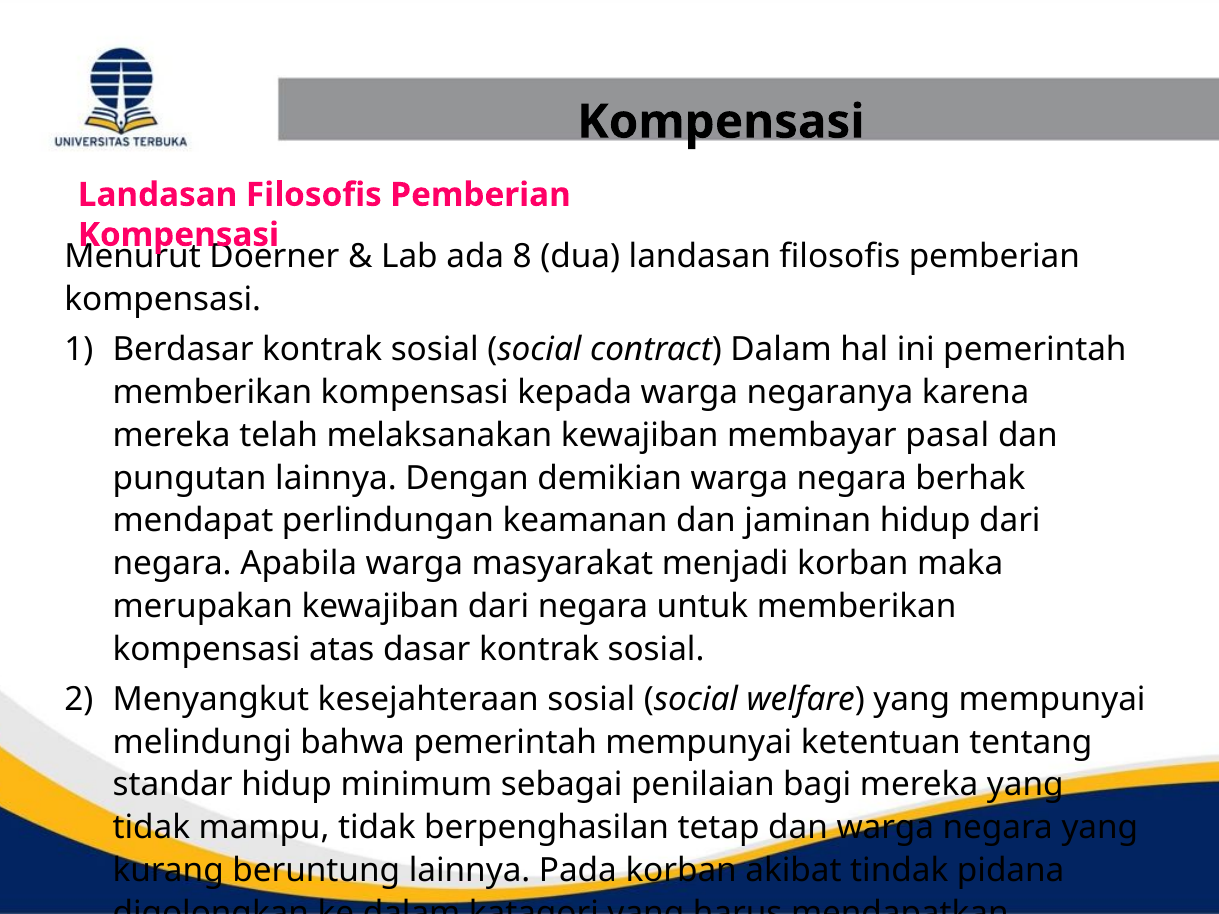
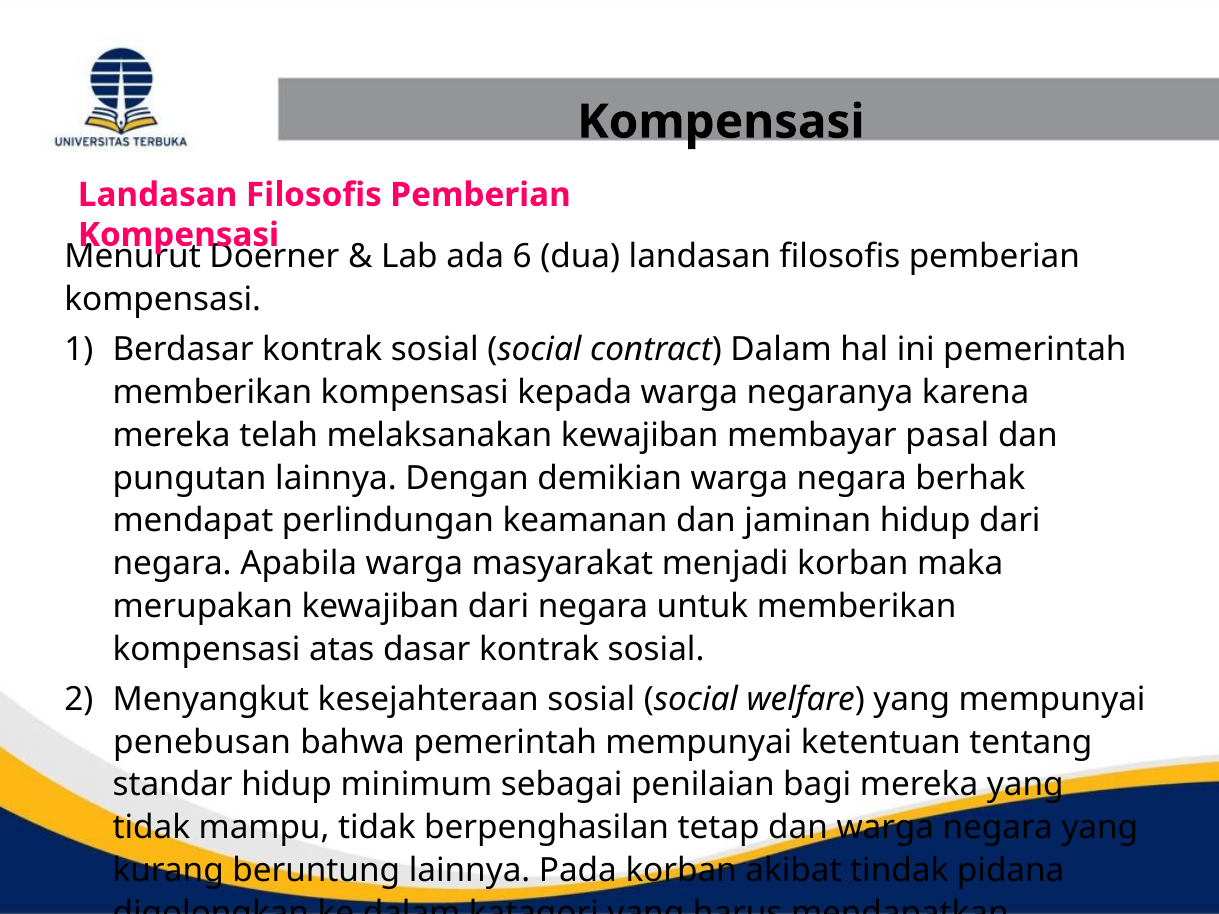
8: 8 -> 6
melindungi: melindungi -> penebusan
